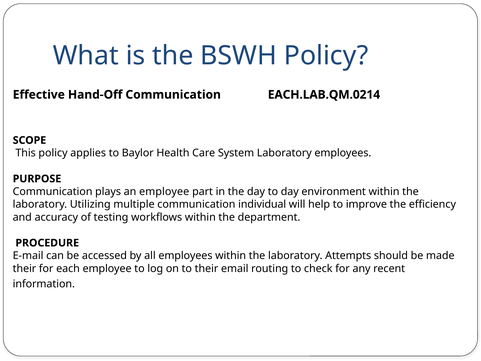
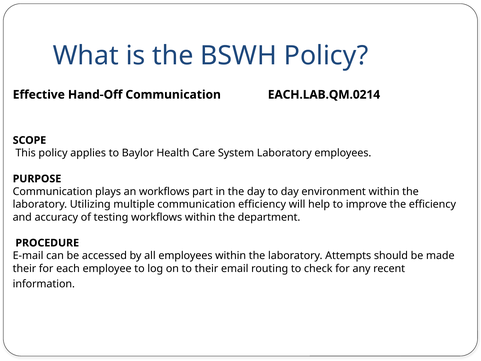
an employee: employee -> workflows
communication individual: individual -> efficiency
